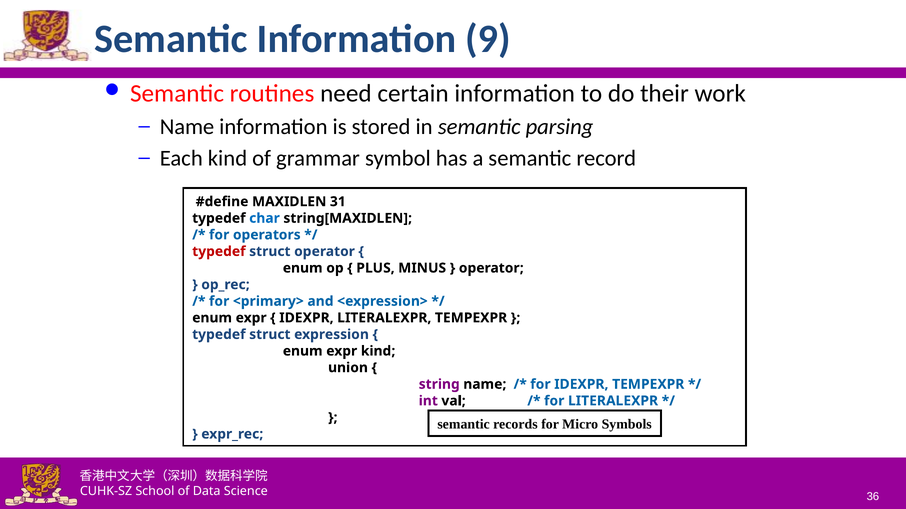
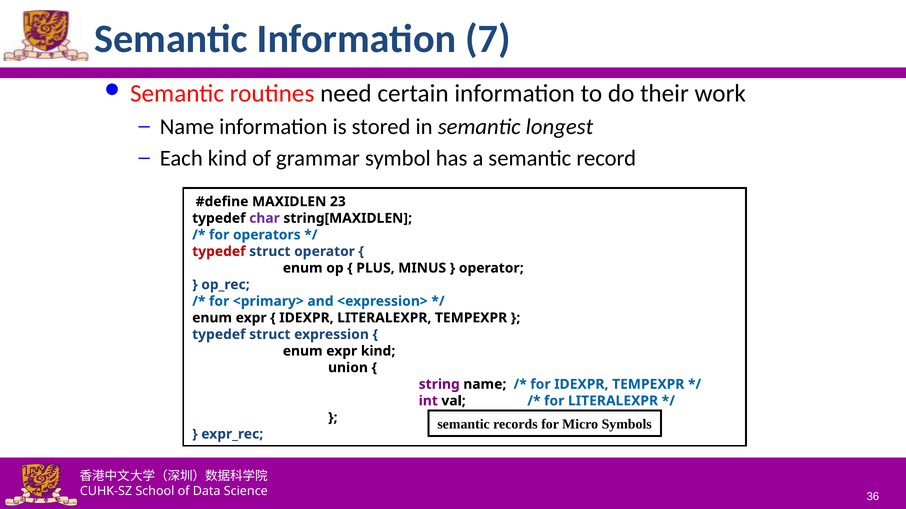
9: 9 -> 7
parsing: parsing -> longest
31: 31 -> 23
char colour: blue -> purple
